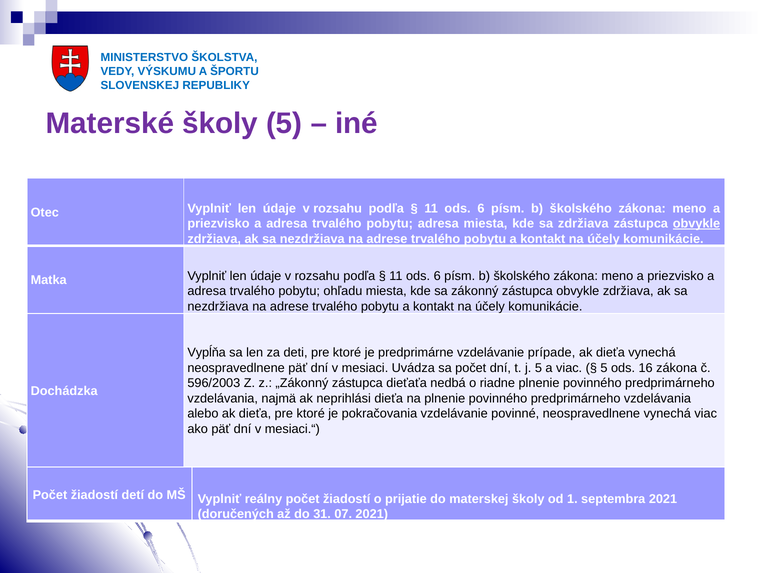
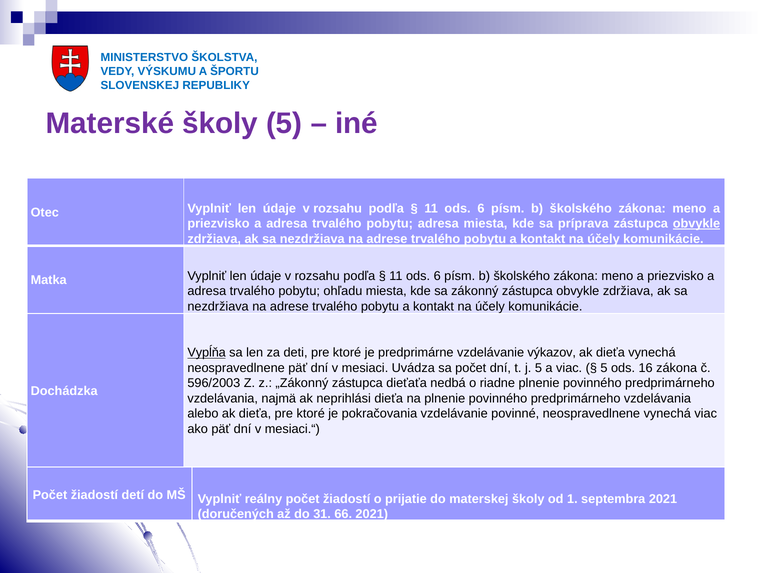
sa zdržiava: zdržiava -> príprava
Vypĺňa underline: none -> present
prípade: prípade -> výkazov
07: 07 -> 66
